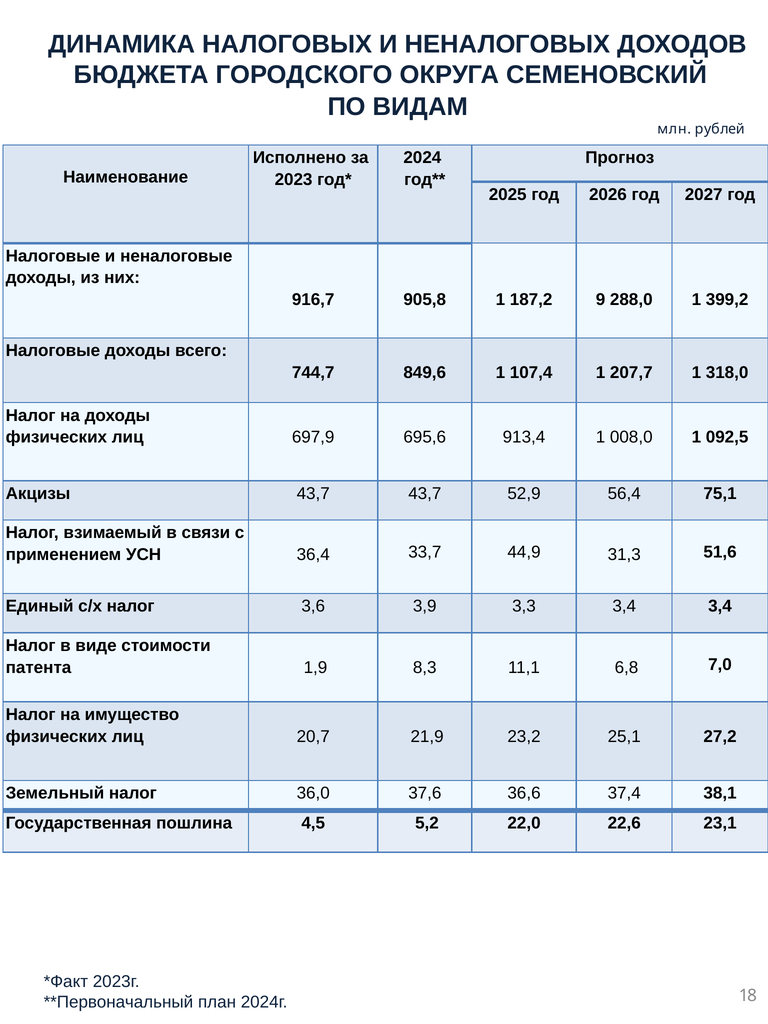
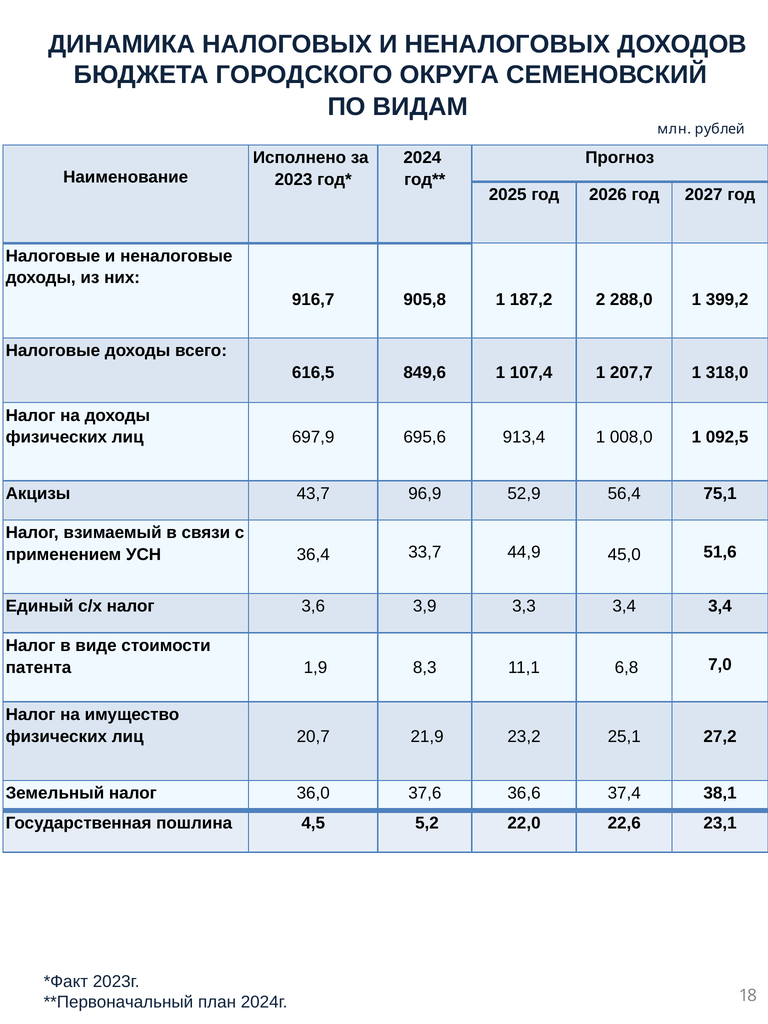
9: 9 -> 2
744,7: 744,7 -> 616,5
43,7 43,7: 43,7 -> 96,9
31,3: 31,3 -> 45,0
